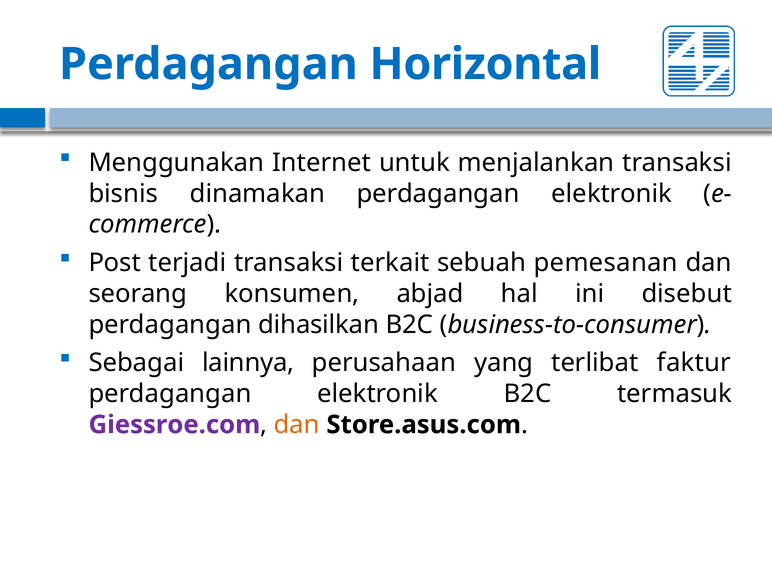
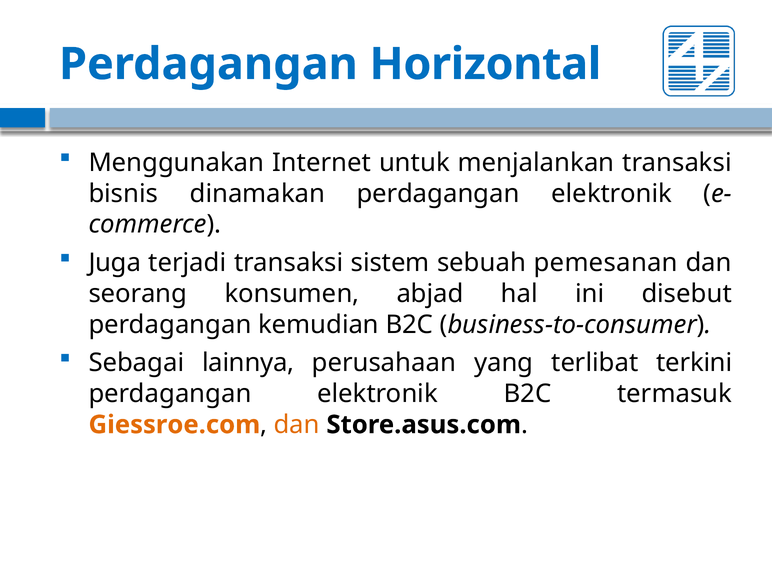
Post: Post -> Juga
terkait: terkait -> sistem
dihasilkan: dihasilkan -> kemudian
faktur: faktur -> terkini
Giessroe.com colour: purple -> orange
